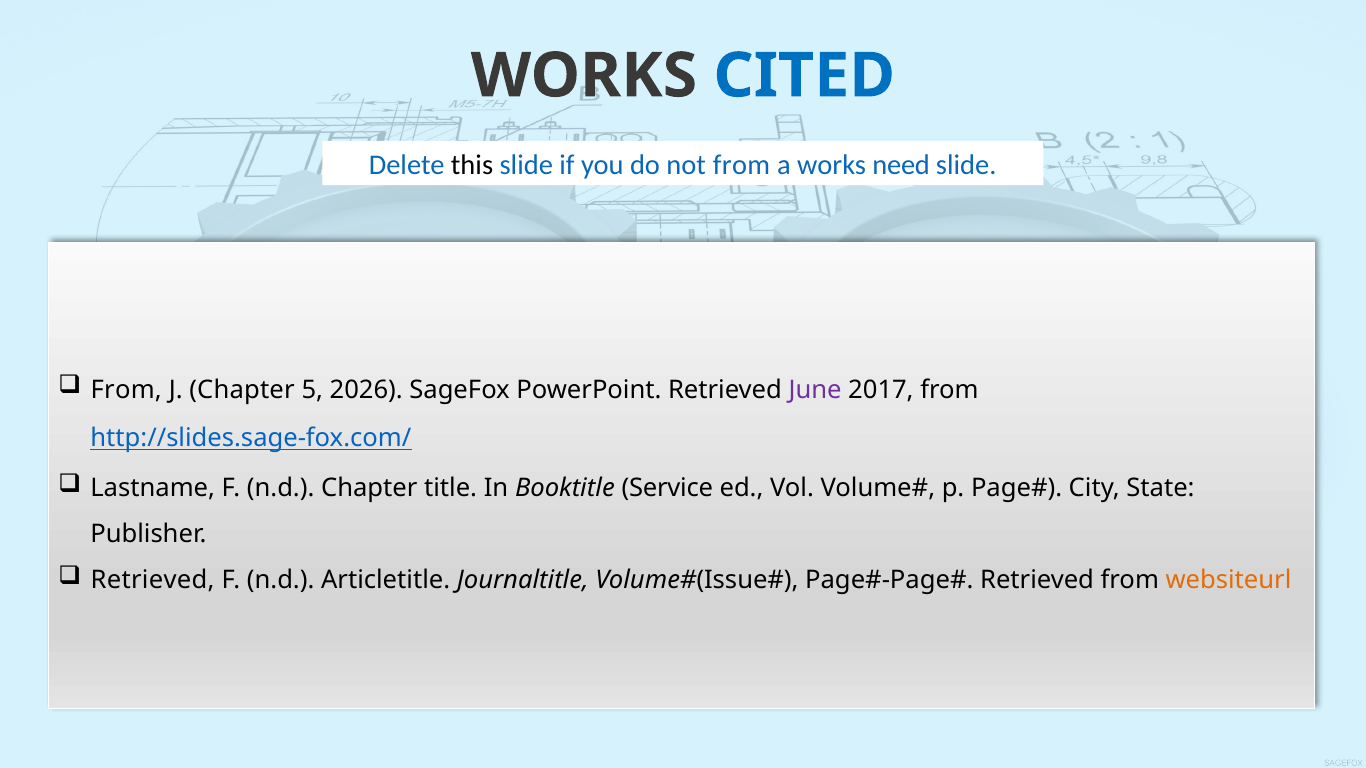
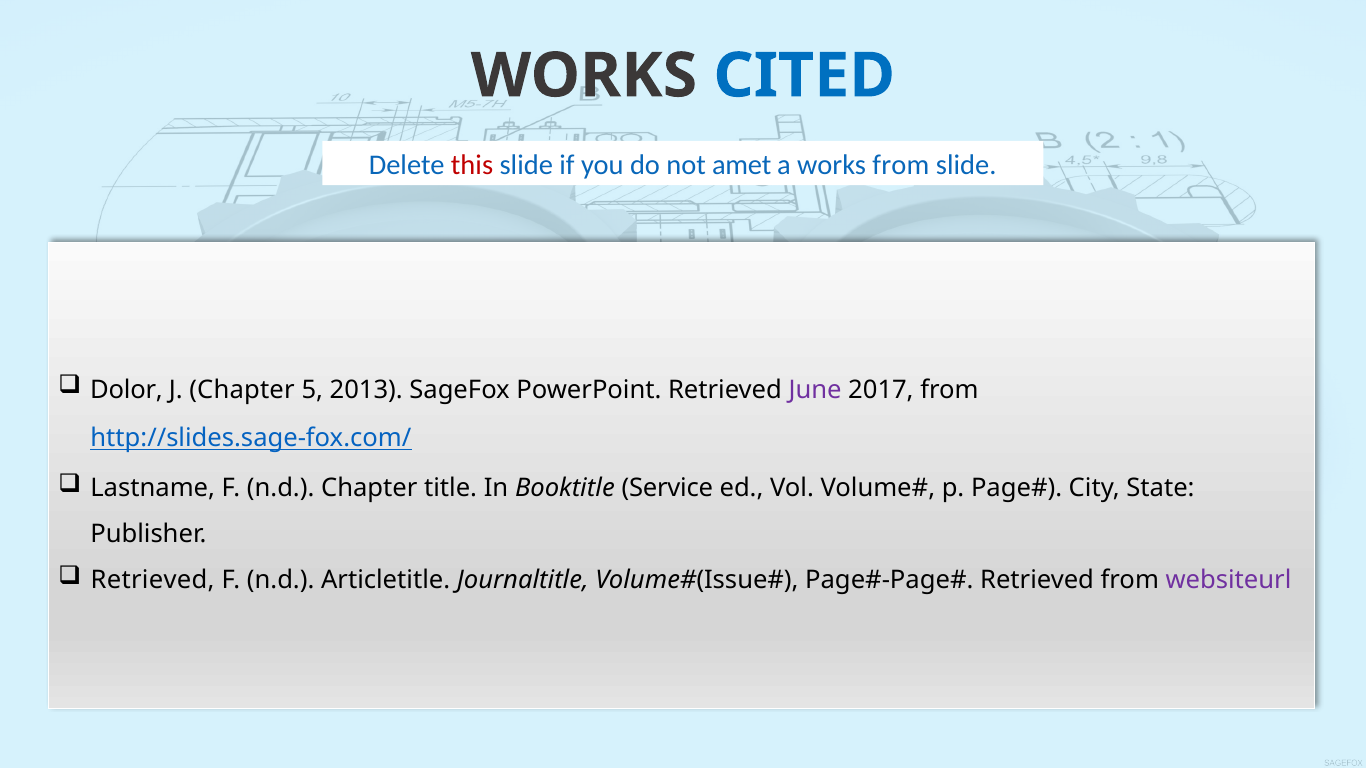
this colour: black -> red
not from: from -> amet
works need: need -> from
From at (126, 390): From -> Dolor
2026: 2026 -> 2013
websiteurl colour: orange -> purple
